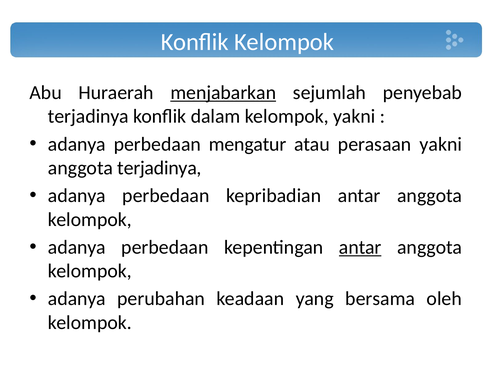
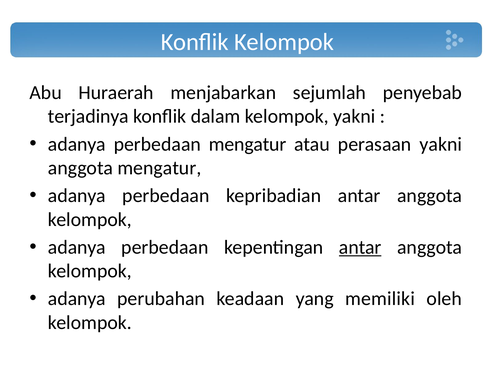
menjabarkan underline: present -> none
anggota terjadinya: terjadinya -> mengatur
bersama: bersama -> memiliki
